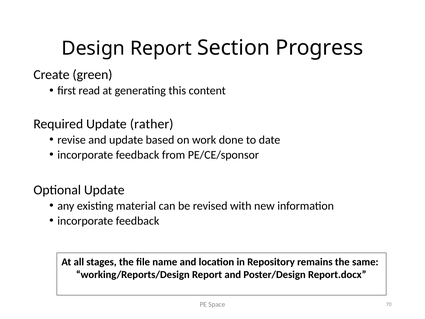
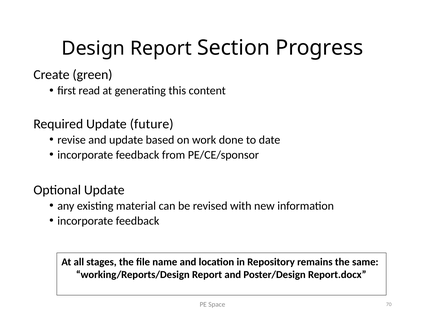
rather: rather -> future
